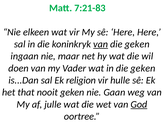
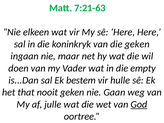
7:21-83: 7:21-83 -> 7:21-63
van at (101, 44) underline: present -> none
in die geken: geken -> empty
religion: religion -> bestem
